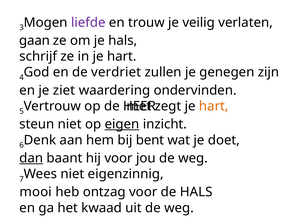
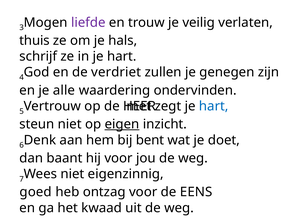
gaan: gaan -> thuis
ziet: ziet -> alle
hart at (214, 106) colour: orange -> blue
dan underline: present -> none
mooi: mooi -> goed
de HALS: HALS -> EENS
